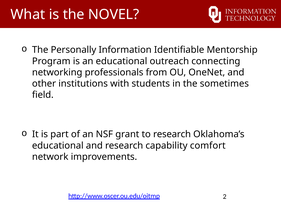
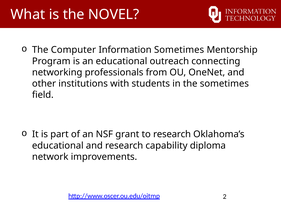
Personally: Personally -> Computer
Information Identifiable: Identifiable -> Sometimes
comfort: comfort -> diploma
